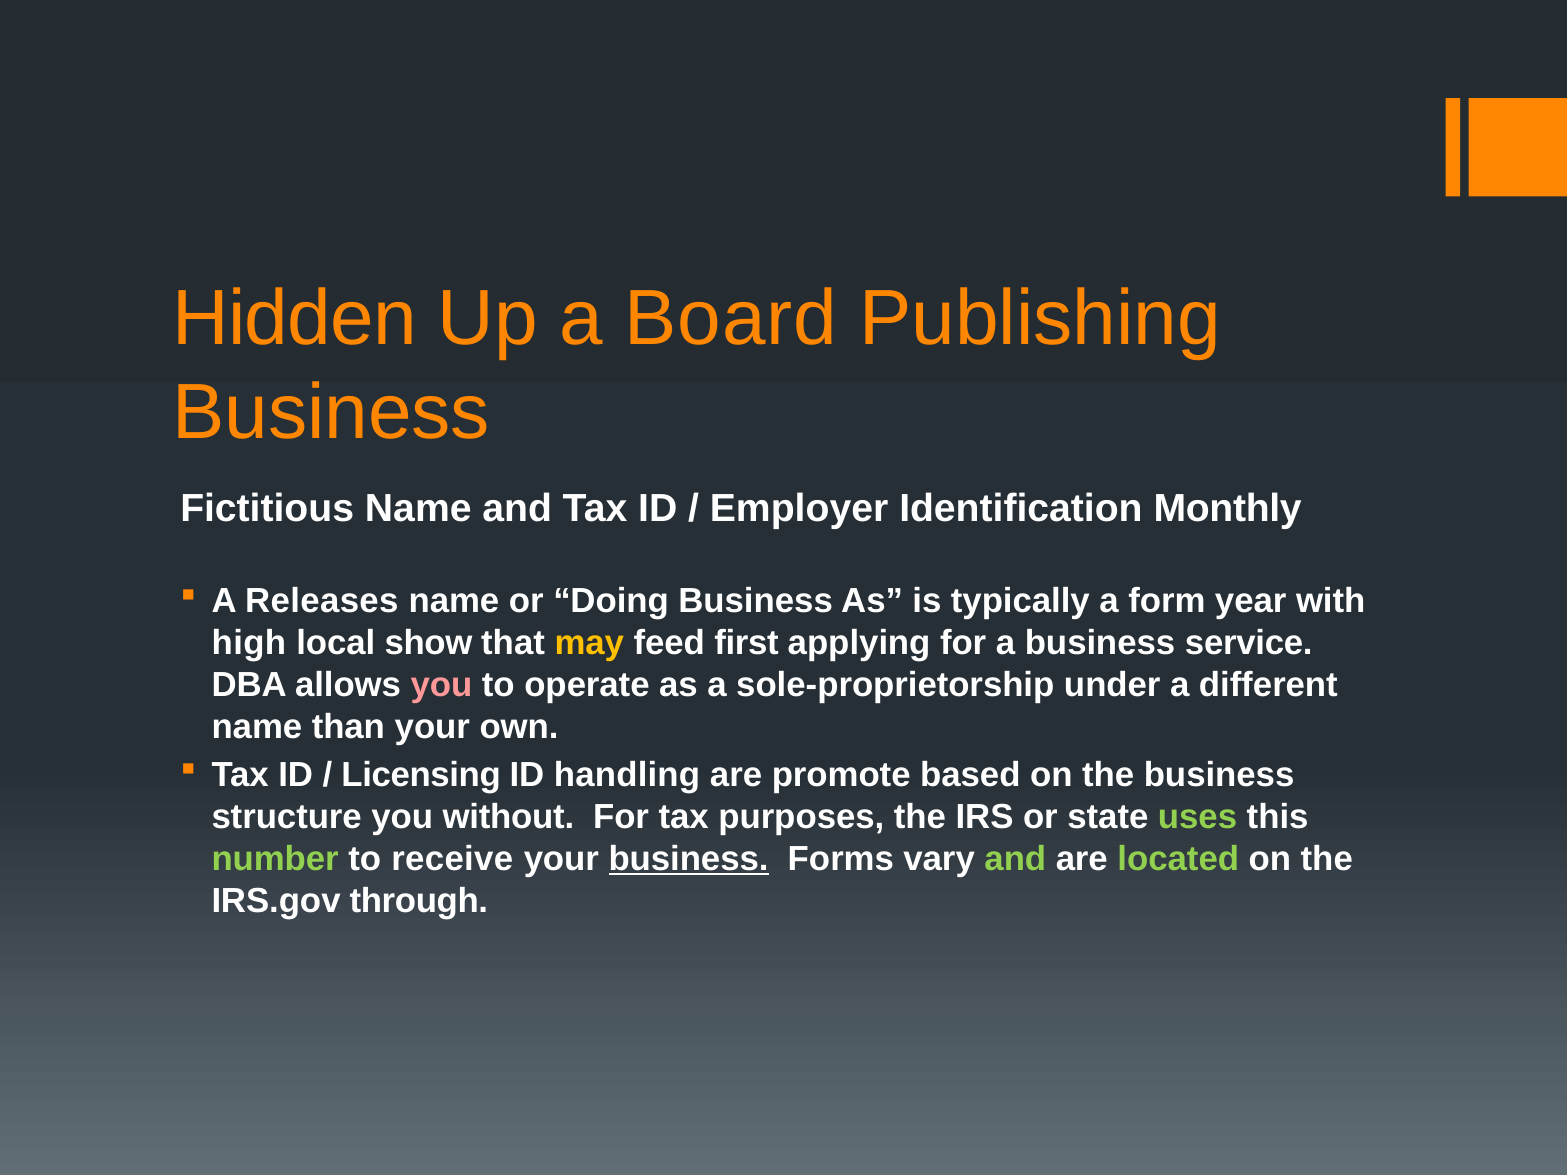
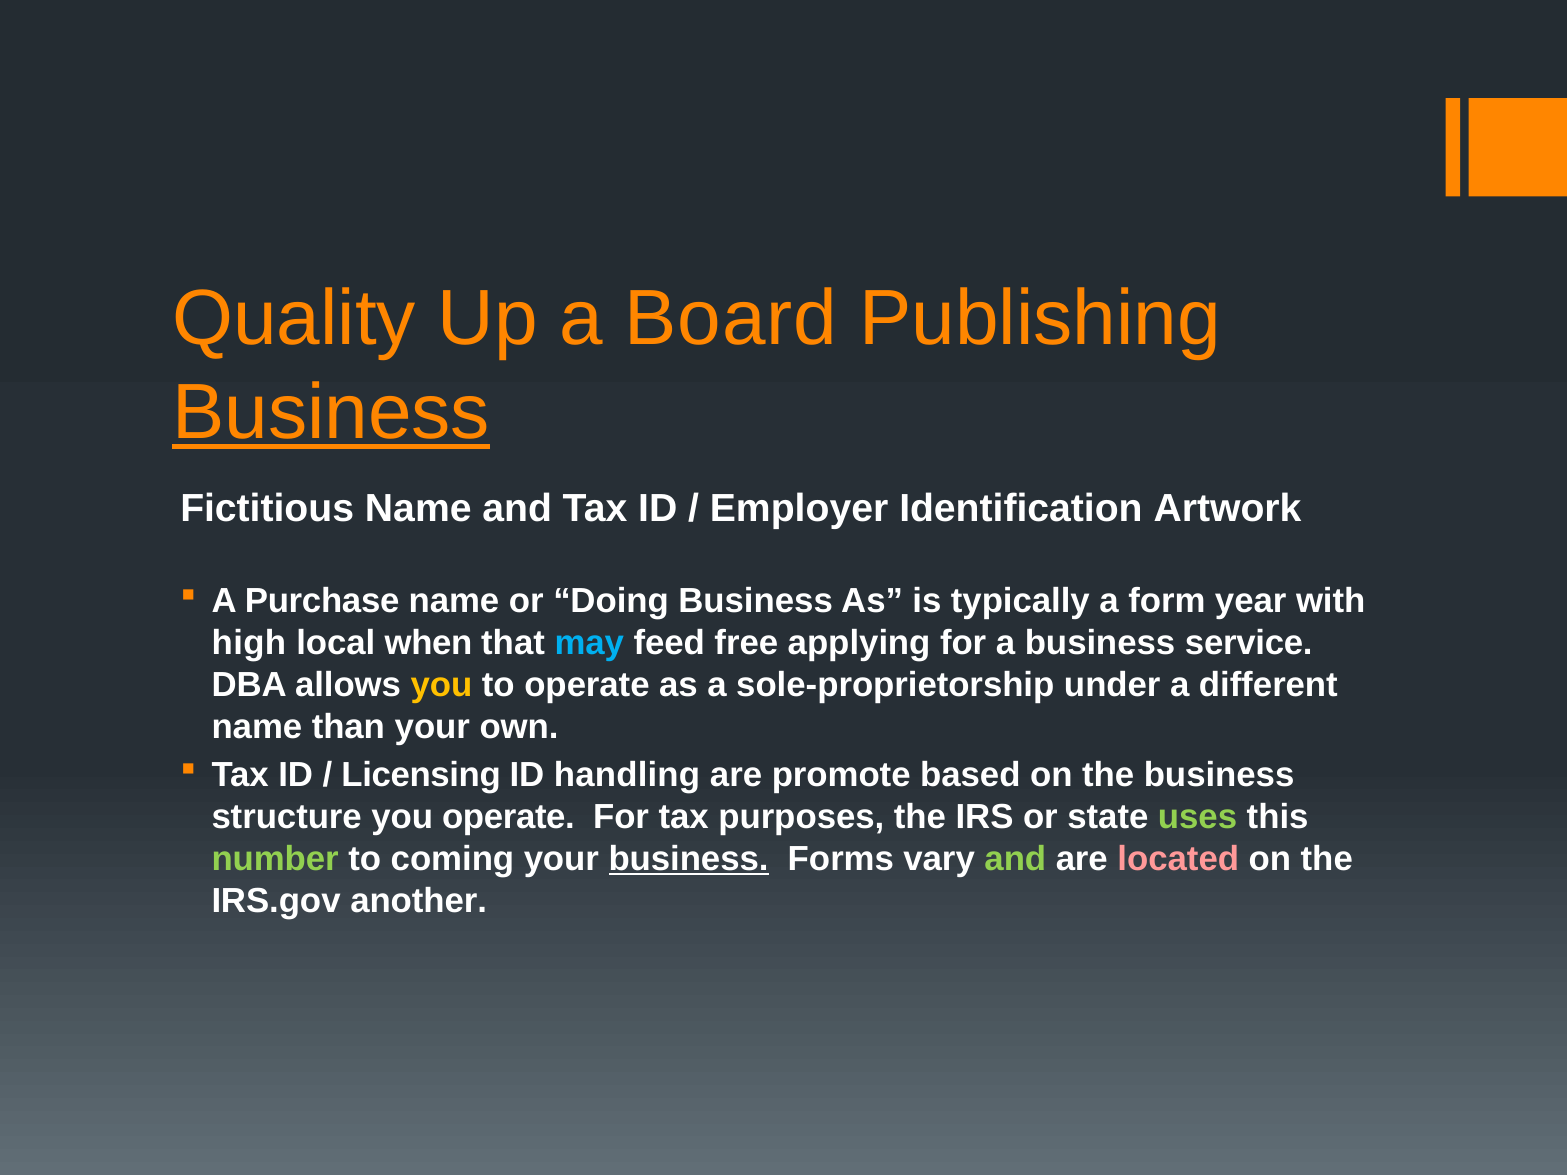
Hidden: Hidden -> Quality
Business at (331, 413) underline: none -> present
Monthly: Monthly -> Artwork
Releases: Releases -> Purchase
show: show -> when
may colour: yellow -> light blue
first: first -> free
you at (441, 685) colour: pink -> yellow
you without: without -> operate
receive: receive -> coming
located colour: light green -> pink
through: through -> another
